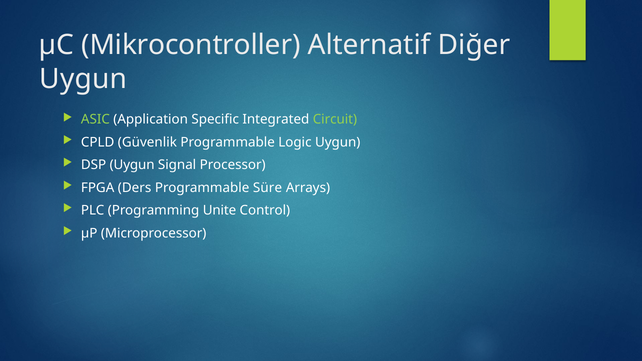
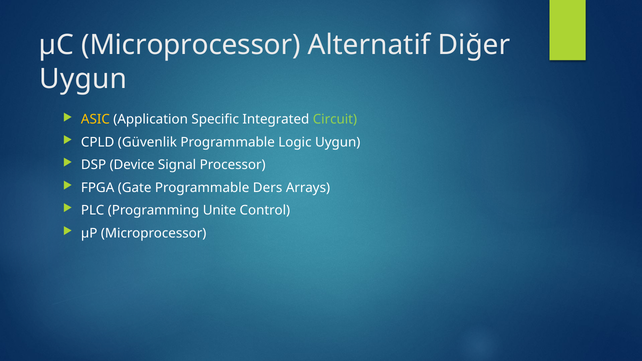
µC Mikrocontroller: Mikrocontroller -> Microprocessor
ASIC colour: light green -> yellow
DSP Uygun: Uygun -> Device
Ders: Ders -> Gate
Süre: Süre -> Ders
